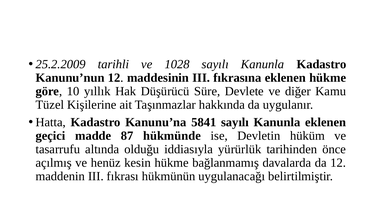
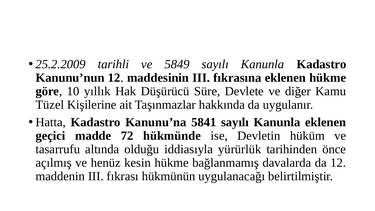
1028: 1028 -> 5849
87: 87 -> 72
